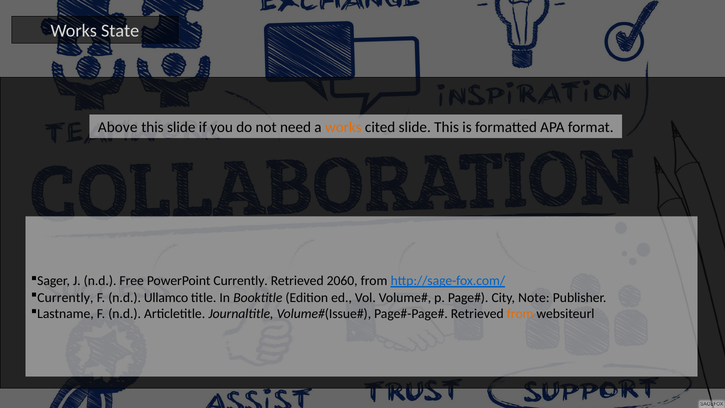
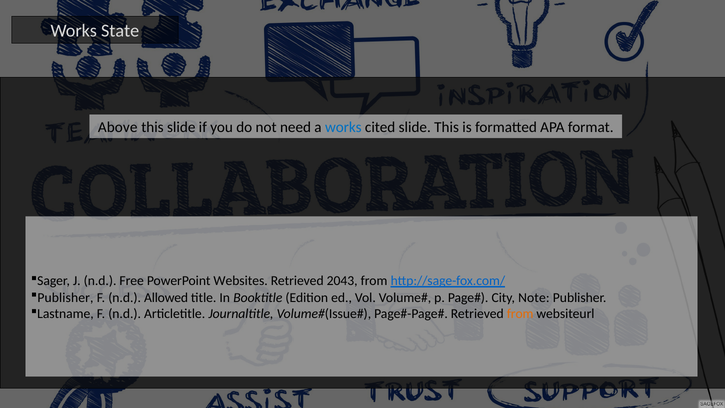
works at (343, 127) colour: orange -> blue
PowerPoint Currently: Currently -> Websites
2060: 2060 -> 2043
Currently at (65, 297): Currently -> Publisher
Ullamco: Ullamco -> Allowed
